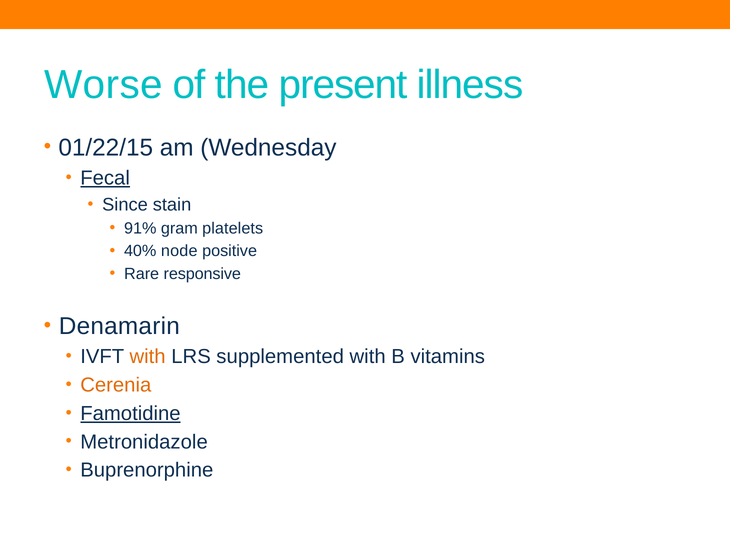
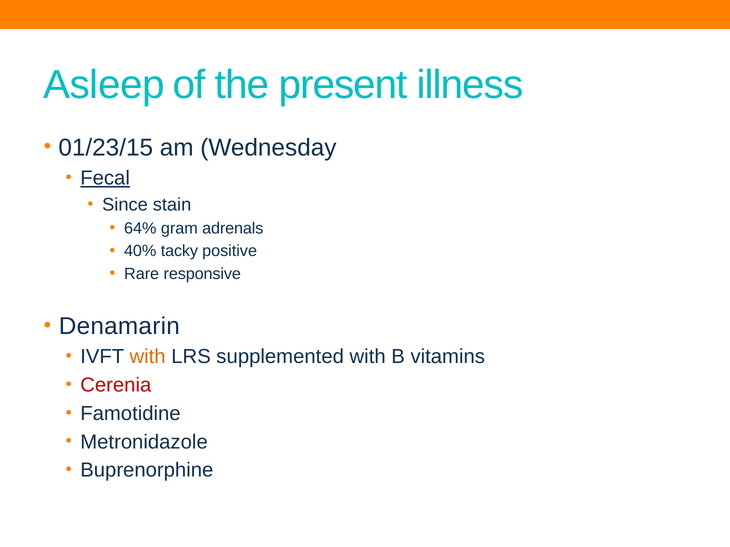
Worse: Worse -> Asleep
01/22/15: 01/22/15 -> 01/23/15
91%: 91% -> 64%
platelets: platelets -> adrenals
node: node -> tacky
Cerenia colour: orange -> red
Famotidine underline: present -> none
